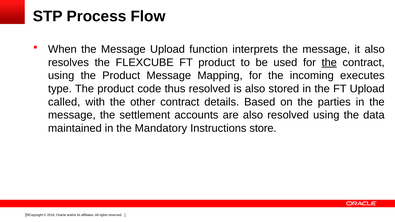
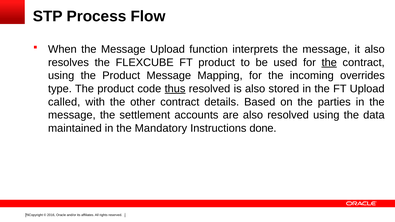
executes: executes -> overrides
thus underline: none -> present
store: store -> done
